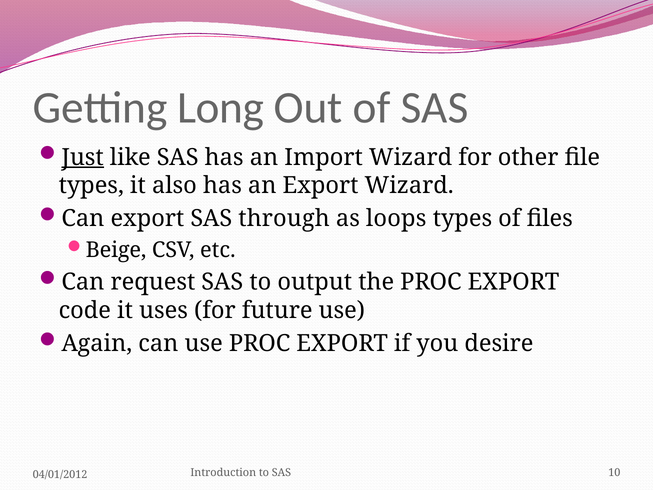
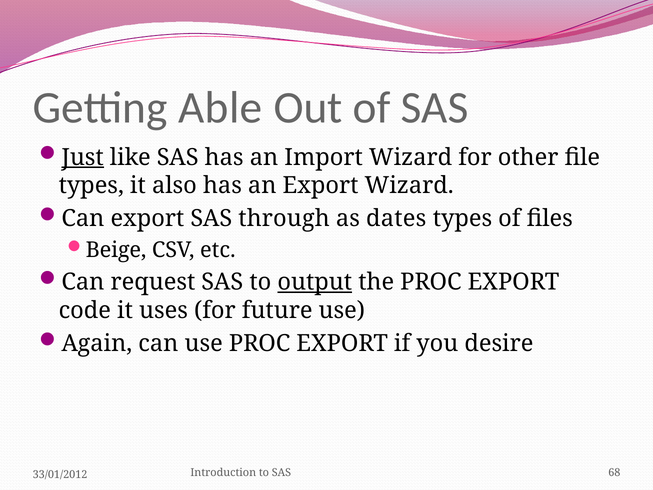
Long: Long -> Able
loops: loops -> dates
output underline: none -> present
10: 10 -> 68
04/01/2012: 04/01/2012 -> 33/01/2012
